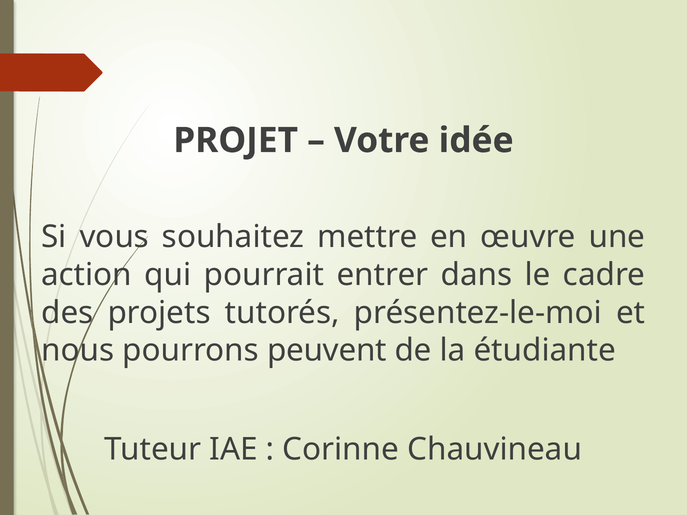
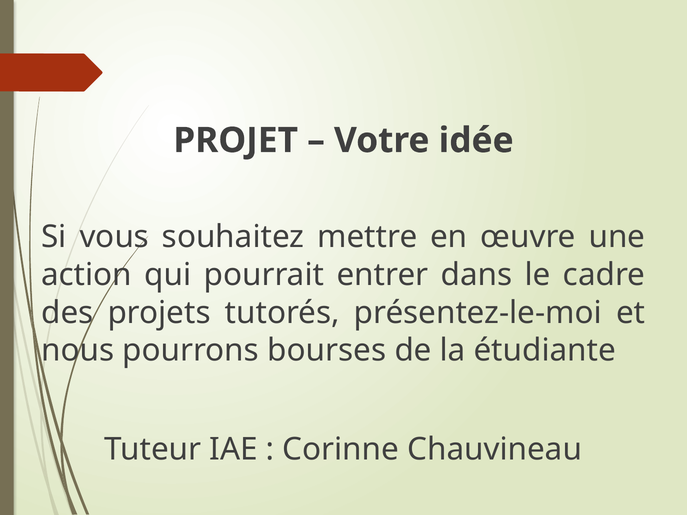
peuvent: peuvent -> bourses
